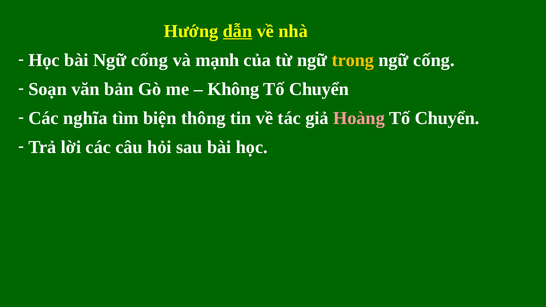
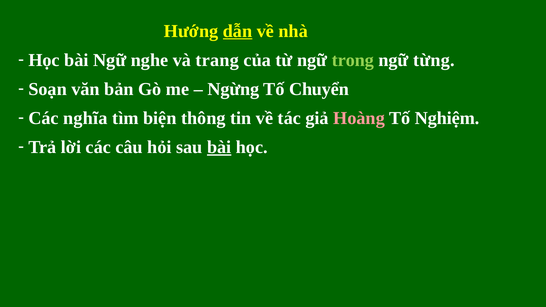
bài Ngữ cống: cống -> nghe
mạnh: mạnh -> trang
trong colour: yellow -> light green
cống at (434, 60): cống -> từng
Không: Không -> Ngừng
Chuyển at (447, 118): Chuyển -> Nghiệm
bài at (219, 147) underline: none -> present
